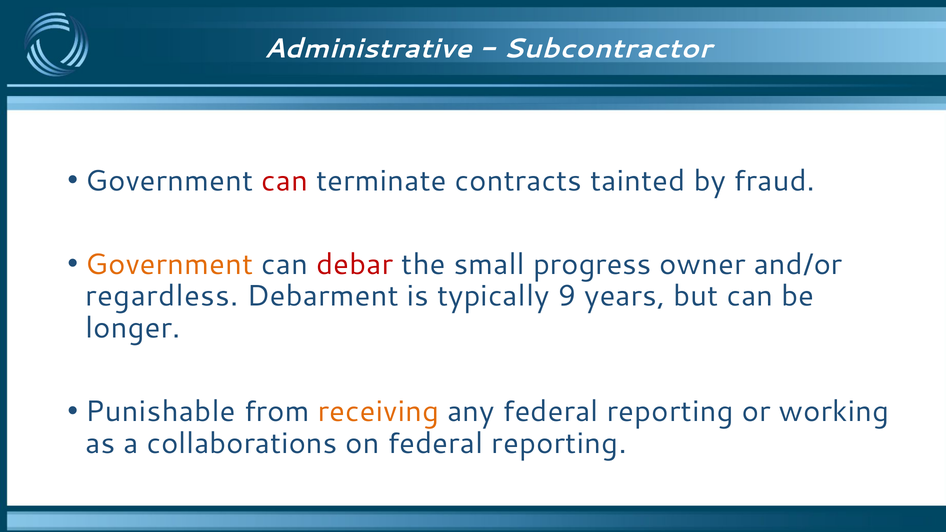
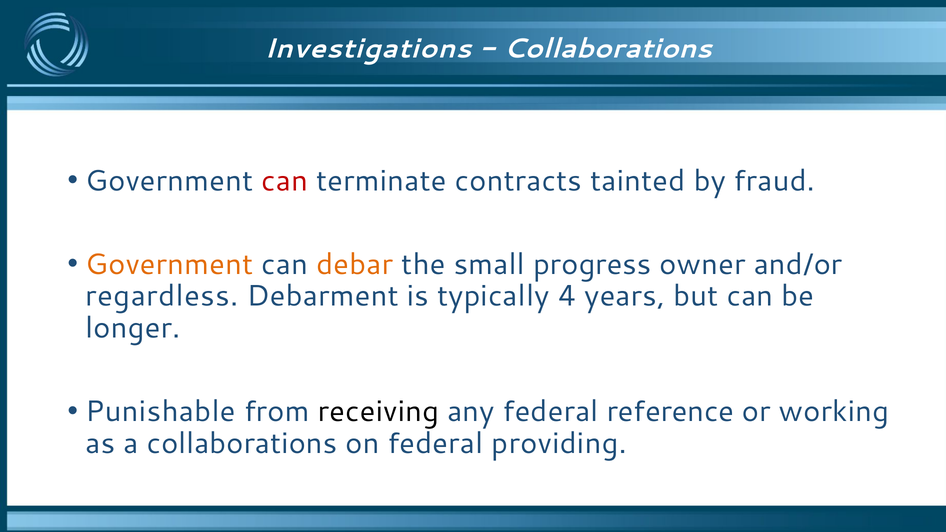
Administrative: Administrative -> Investigations
Subcontractor at (607, 49): Subcontractor -> Collaborations
debar colour: red -> orange
9: 9 -> 4
receiving colour: orange -> black
any federal reporting: reporting -> reference
on federal reporting: reporting -> providing
